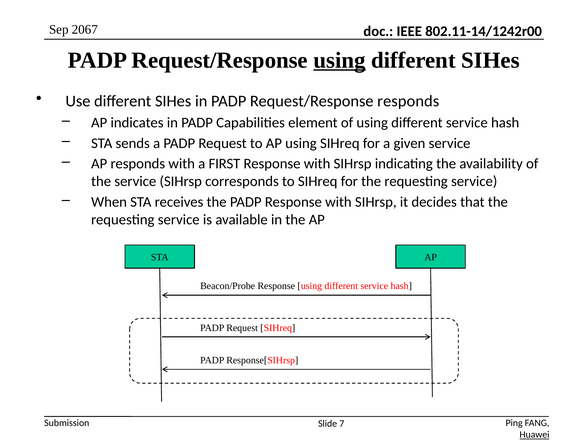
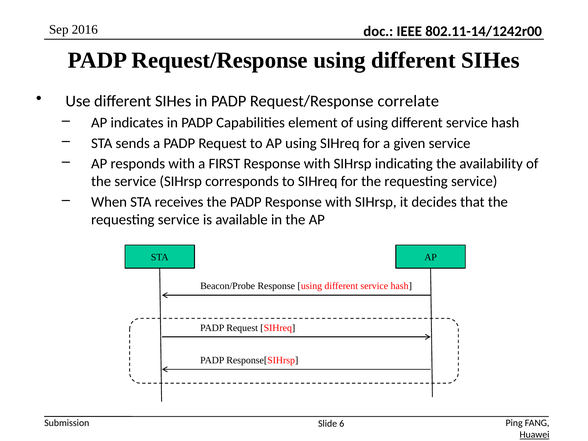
2067: 2067 -> 2016
using at (339, 60) underline: present -> none
Request/Response responds: responds -> correlate
7: 7 -> 6
